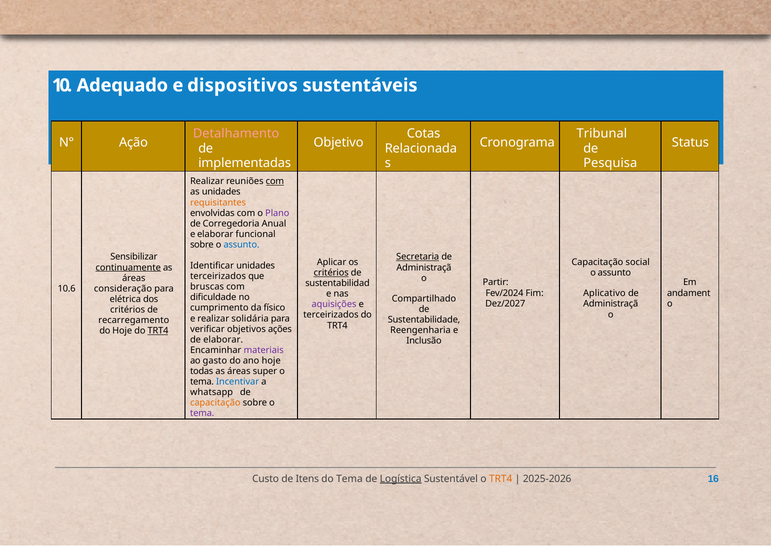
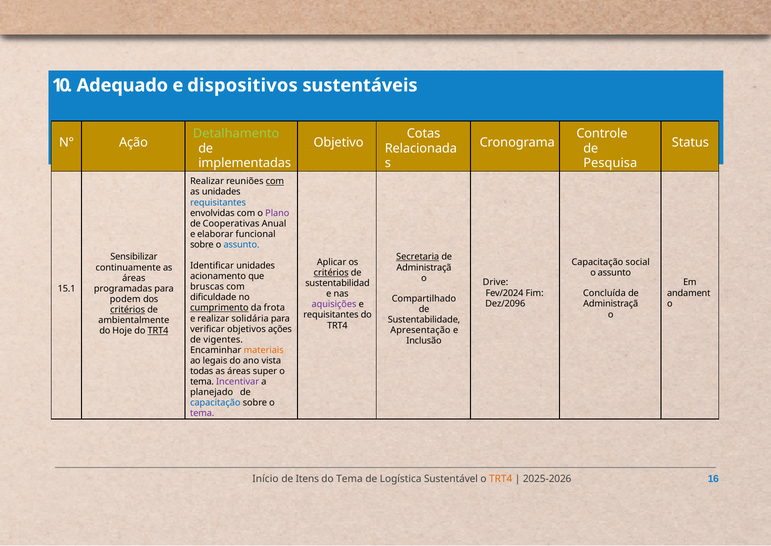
Detalhamento colour: pink -> light green
Tribunal: Tribunal -> Controle
requisitantes at (218, 202) colour: orange -> blue
Corregedoria: Corregedoria -> Cooperativas
continuamente underline: present -> none
terceirizados at (218, 276): terceirizados -> acionamento
Partir: Partir -> Drive
consideração: consideração -> programadas
10.6: 10.6 -> 15.1
Aplicativo: Aplicativo -> Concluída
elétrica: elétrica -> podem
Dez/2027: Dez/2027 -> Dez/2096
cumprimento underline: none -> present
físico: físico -> frota
critérios at (128, 310) underline: none -> present
terceirizados at (331, 315): terceirizados -> requisitantes
recarregamento: recarregamento -> ambientalmente
Reengenharia: Reengenharia -> Apresentação
de elaborar: elaborar -> vigentes
materiais colour: purple -> orange
gasto: gasto -> legais
ano hoje: hoje -> vista
Incentivar colour: blue -> purple
whatsapp: whatsapp -> planejado
capacitação at (215, 403) colour: orange -> blue
Custo: Custo -> Início
Logística underline: present -> none
